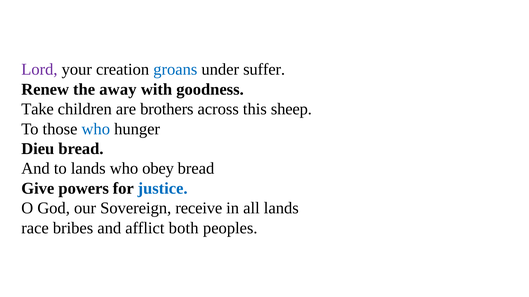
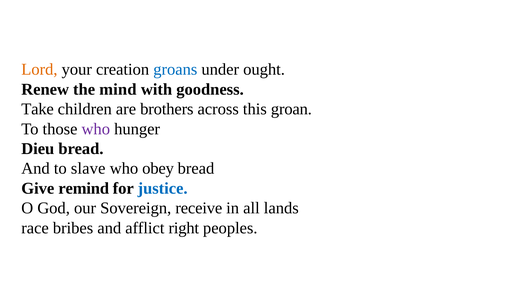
Lord colour: purple -> orange
suffer: suffer -> ought
away: away -> mind
sheep: sheep -> groan
who at (96, 129) colour: blue -> purple
to lands: lands -> slave
powers: powers -> remind
both: both -> right
